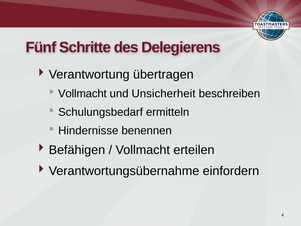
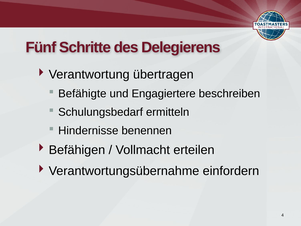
Vollmacht at (82, 94): Vollmacht -> Befähigte
Unsicherheit: Unsicherheit -> Engagiertere
